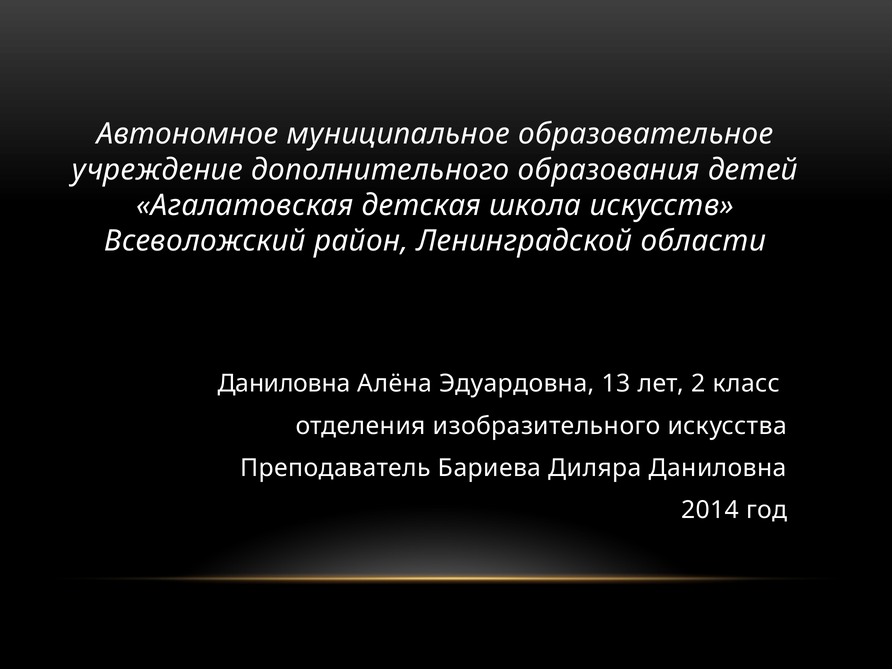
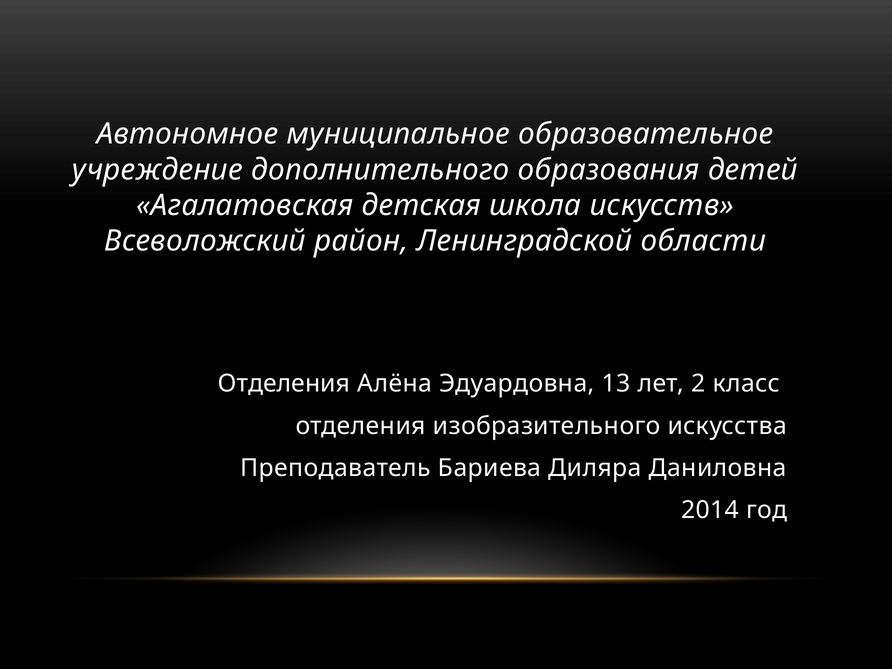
Даниловна at (284, 384): Даниловна -> Отделения
